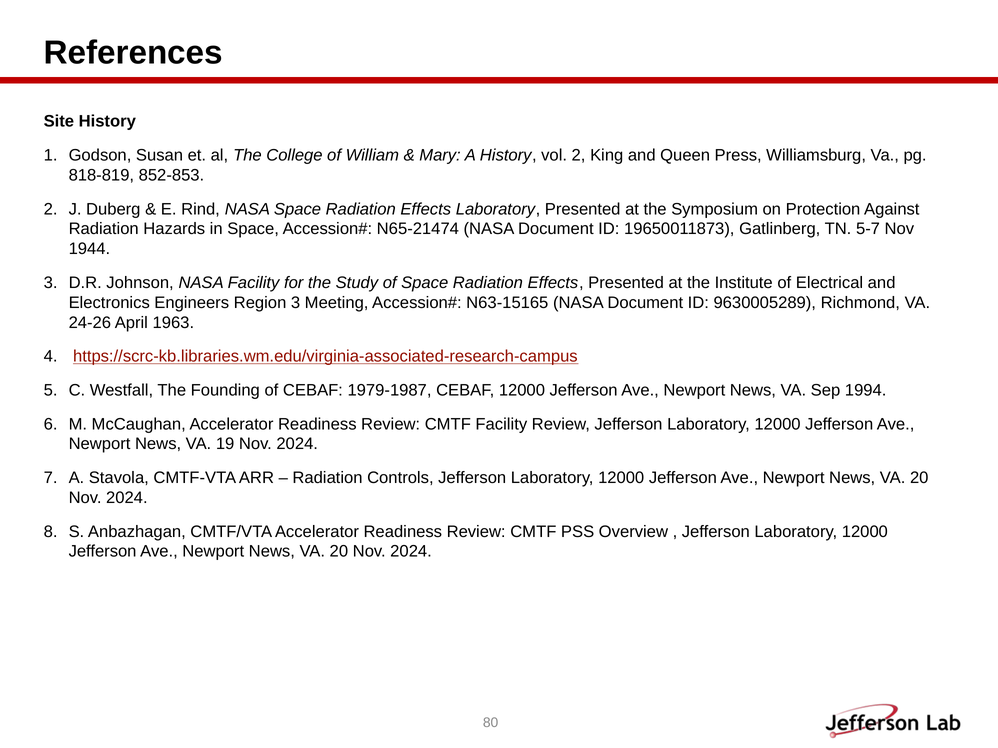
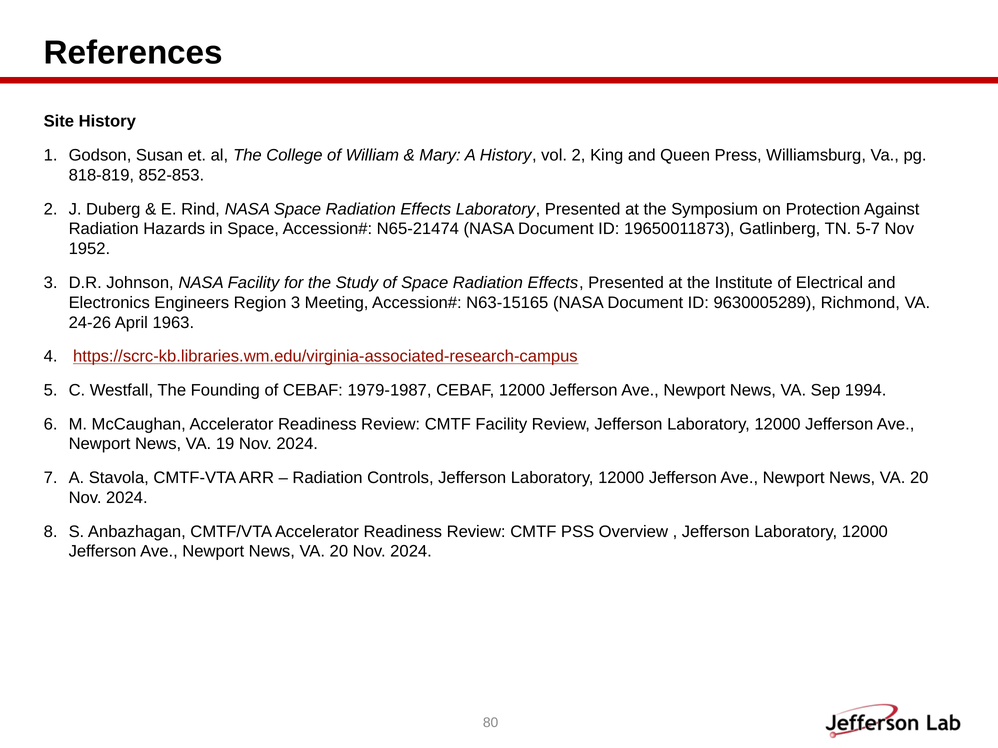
1944: 1944 -> 1952
